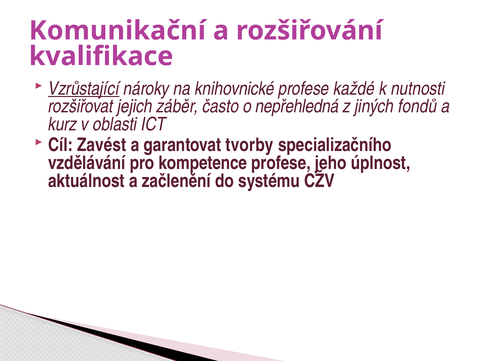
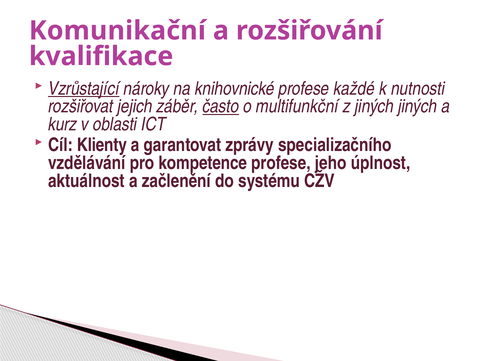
často underline: none -> present
nepřehledná: nepřehledná -> multifunkční
jiných fondů: fondů -> jiných
Zavést: Zavést -> Klienty
tvorby: tvorby -> zprávy
